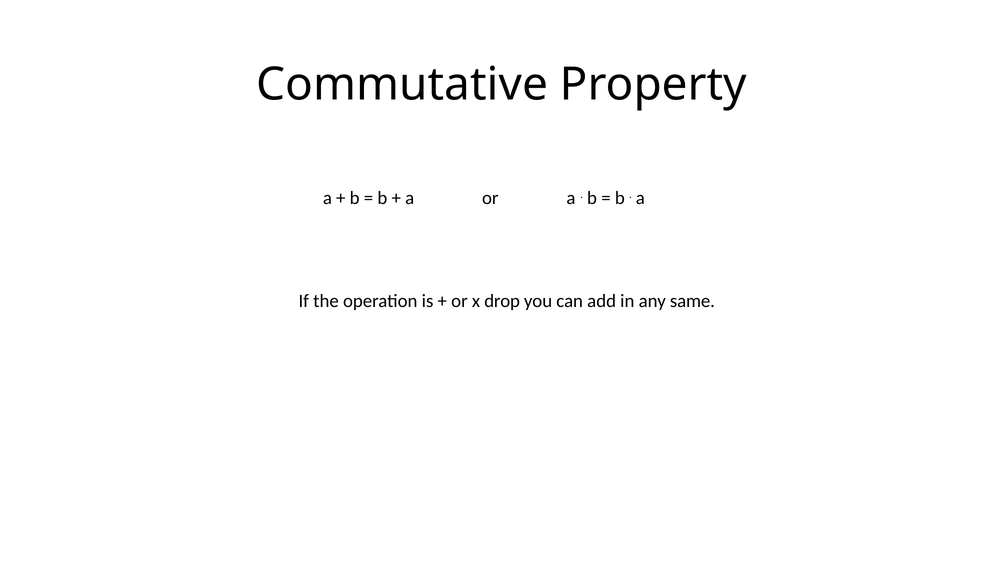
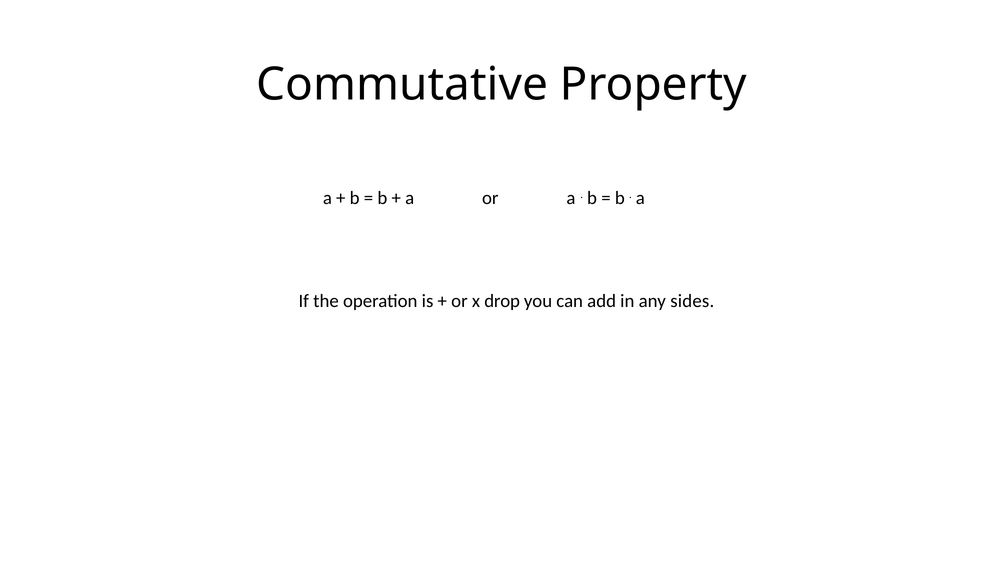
same: same -> sides
